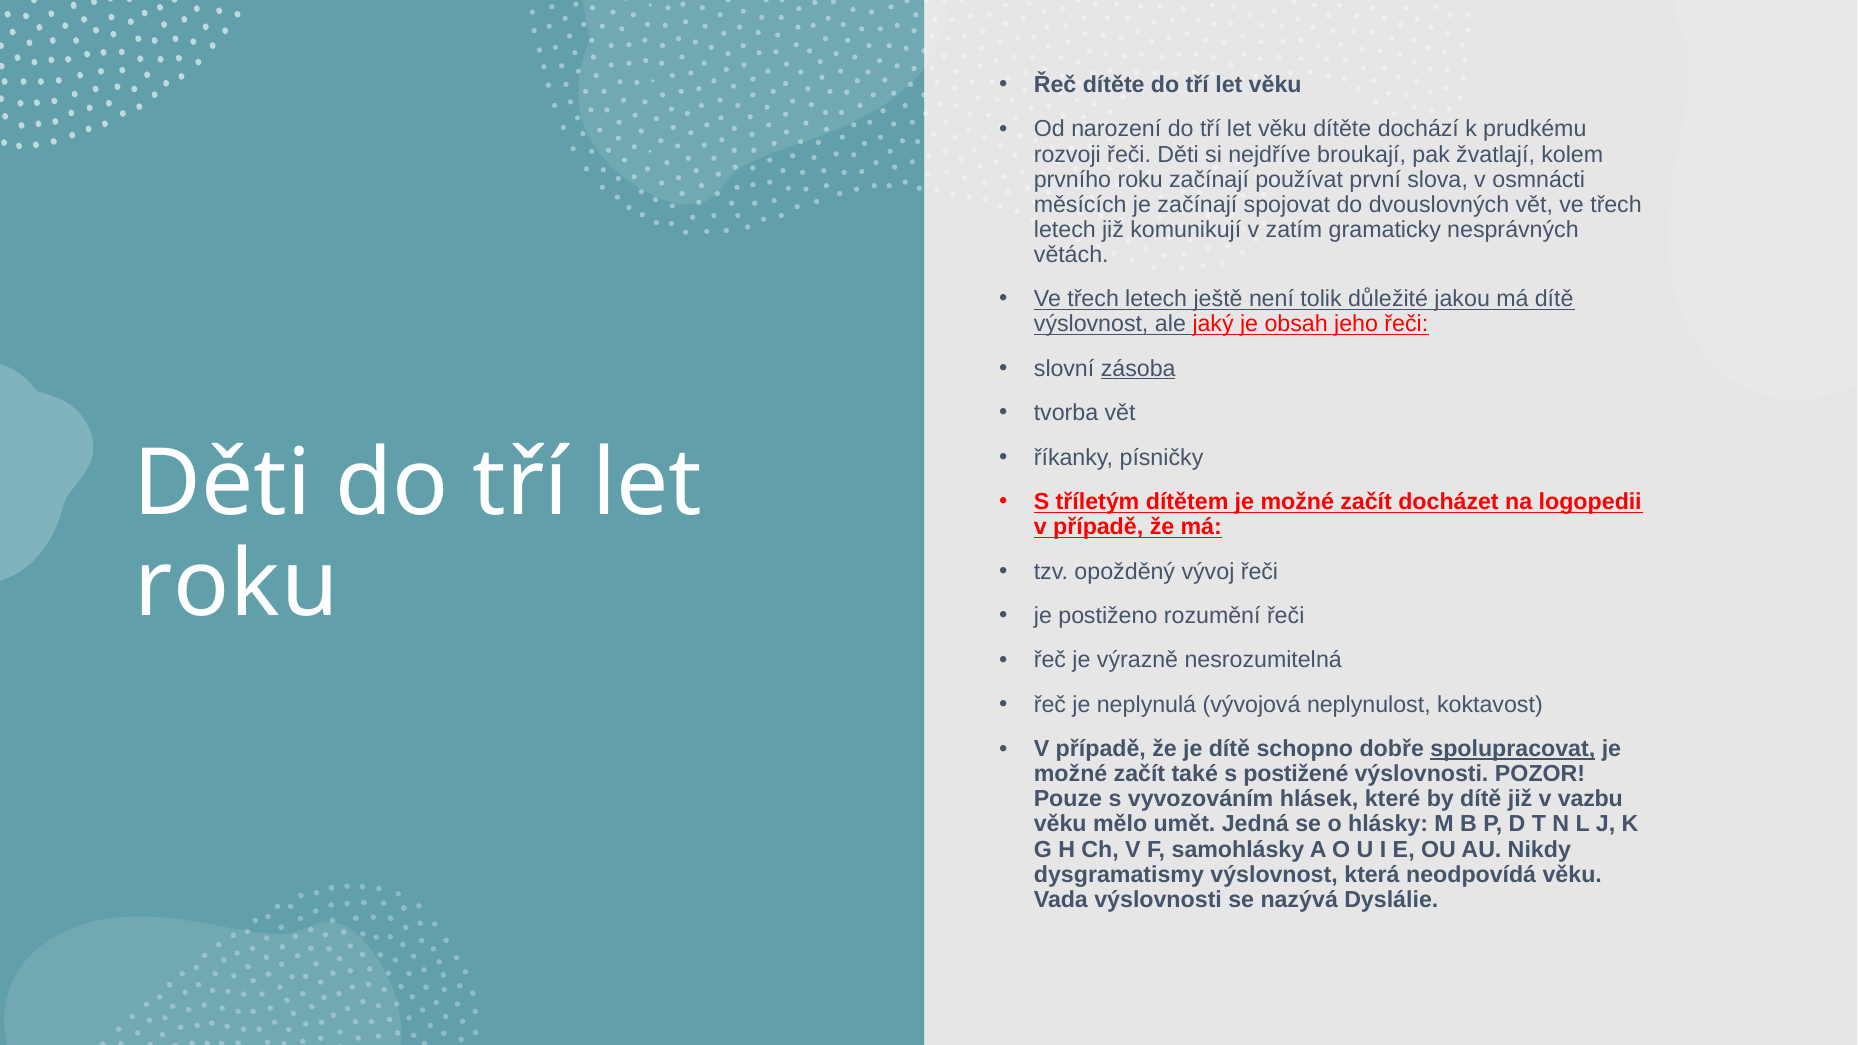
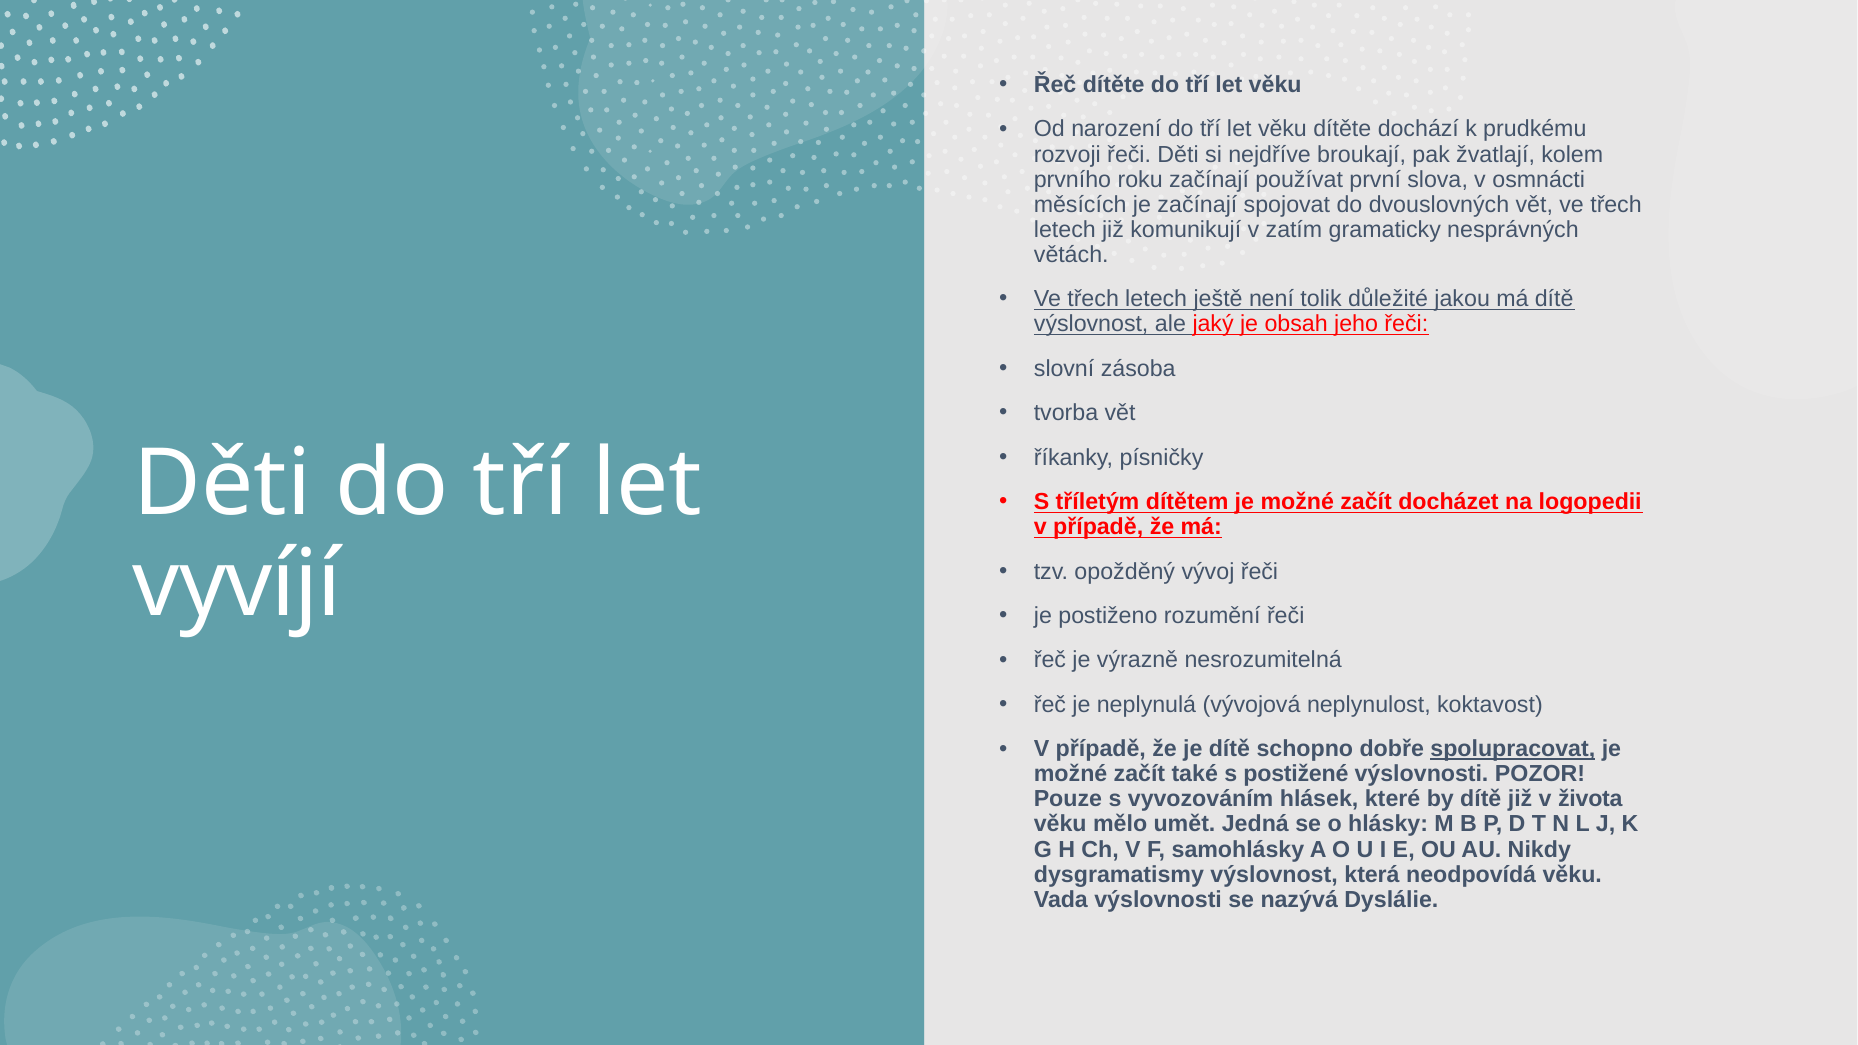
zásoba underline: present -> none
roku at (236, 585): roku -> vyvíjí
vazbu: vazbu -> života
